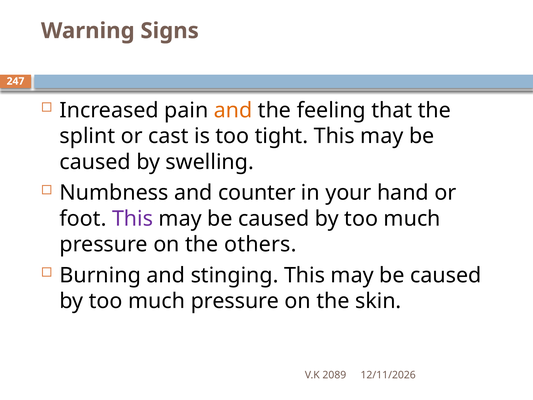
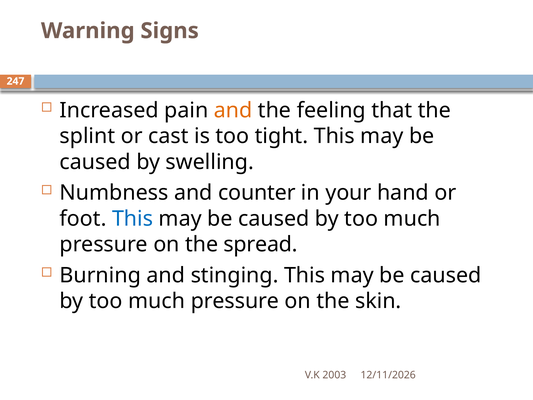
This at (133, 219) colour: purple -> blue
others: others -> spread
2089: 2089 -> 2003
